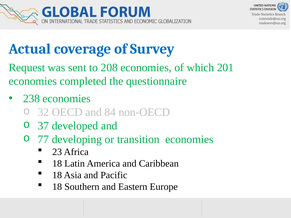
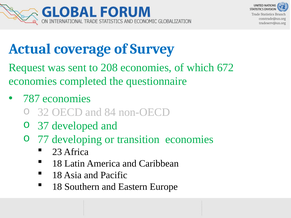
201: 201 -> 672
238: 238 -> 787
